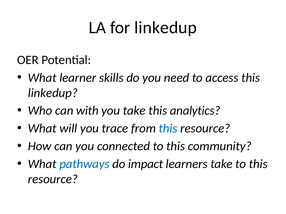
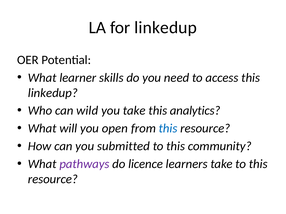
with: with -> wild
trace: trace -> open
connected: connected -> submitted
pathways colour: blue -> purple
impact: impact -> licence
